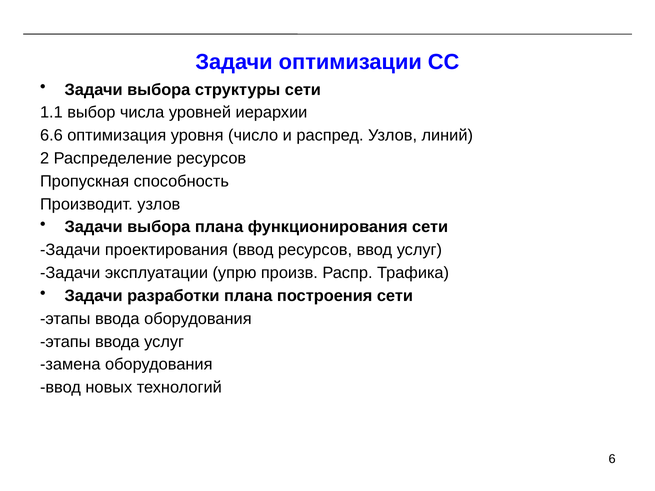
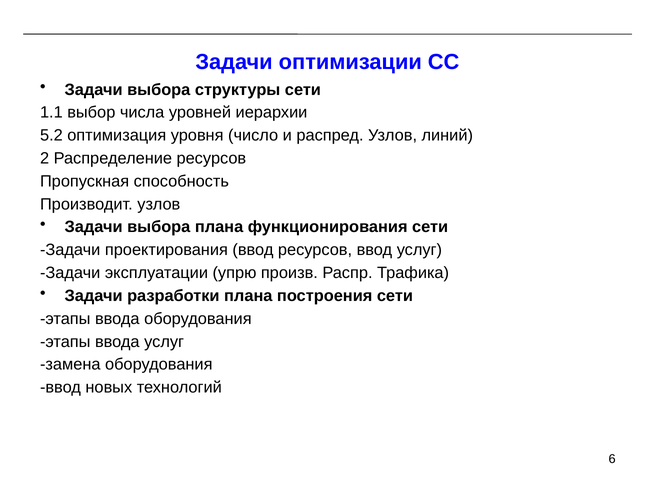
6.6: 6.6 -> 5.2
